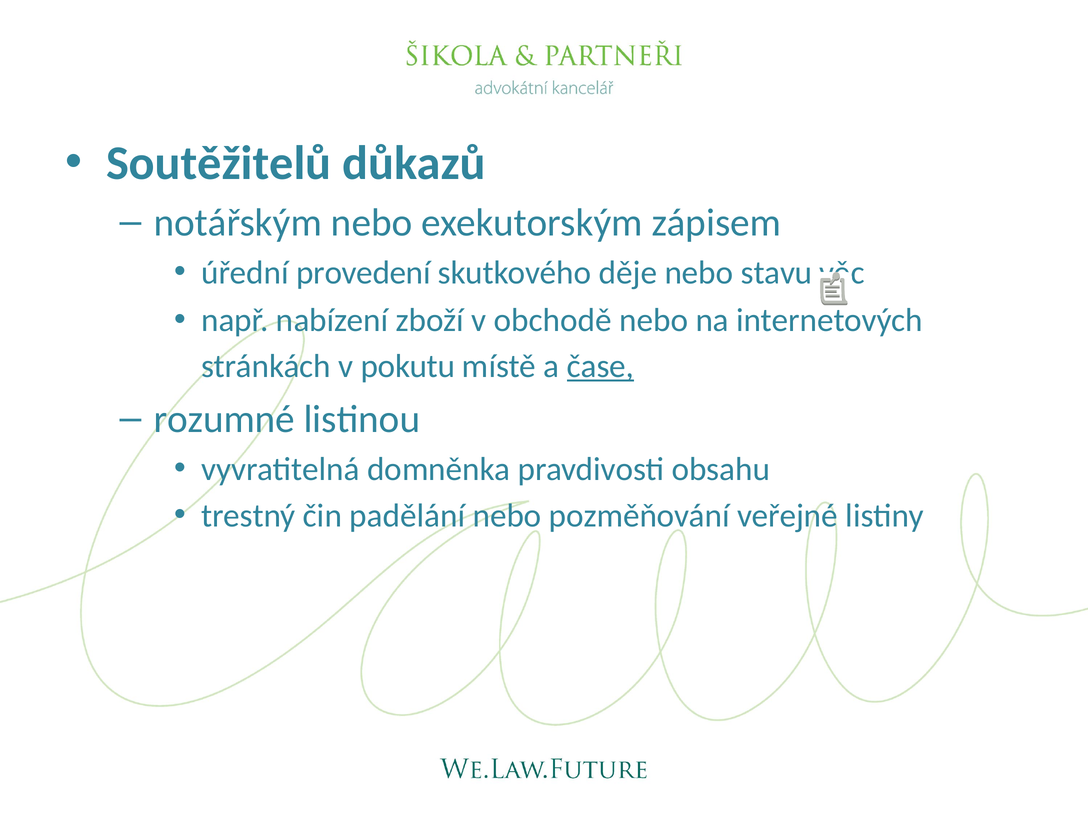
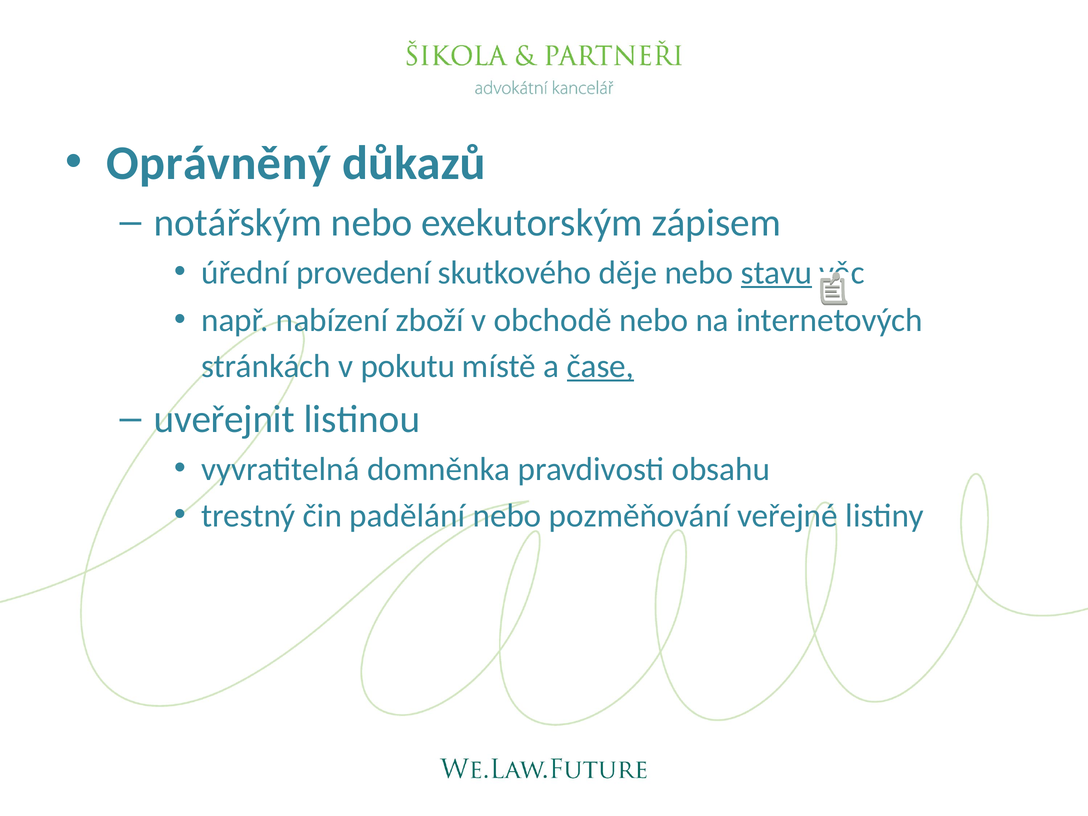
Soutěžitelů: Soutěžitelů -> Oprávněný
stavu underline: none -> present
rozumné: rozumné -> uveřejnit
